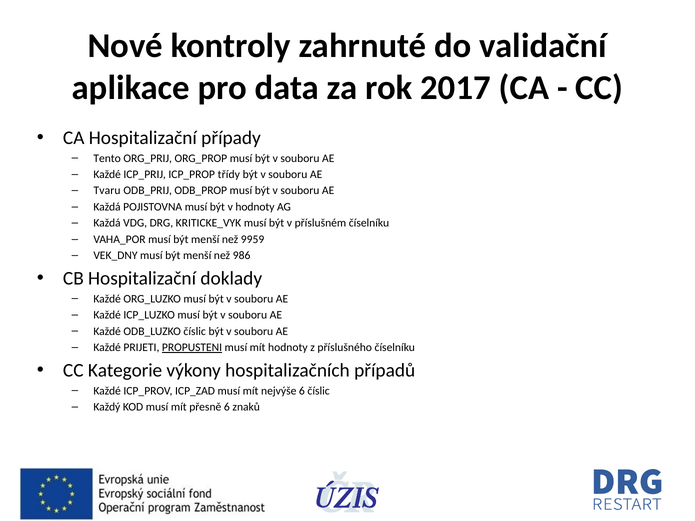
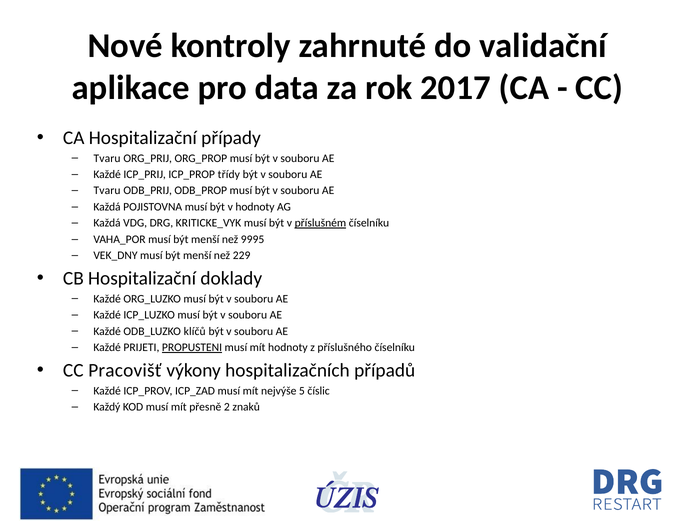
Tento at (107, 158): Tento -> Tvaru
příslušném underline: none -> present
9959: 9959 -> 9995
986: 986 -> 229
ODB_LUZKO číslic: číslic -> klíčů
Kategorie: Kategorie -> Pracovišť
nejvýše 6: 6 -> 5
přesně 6: 6 -> 2
